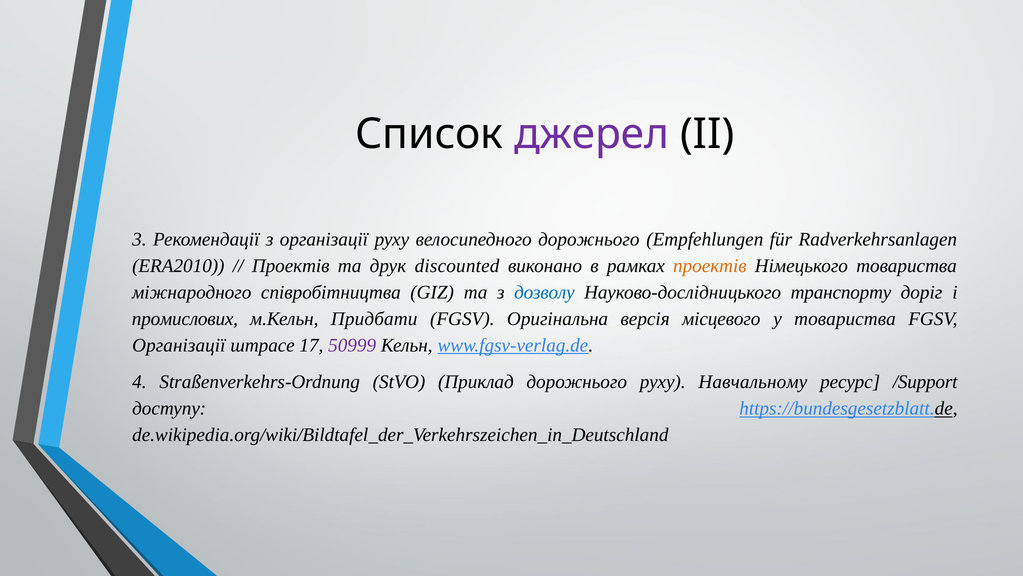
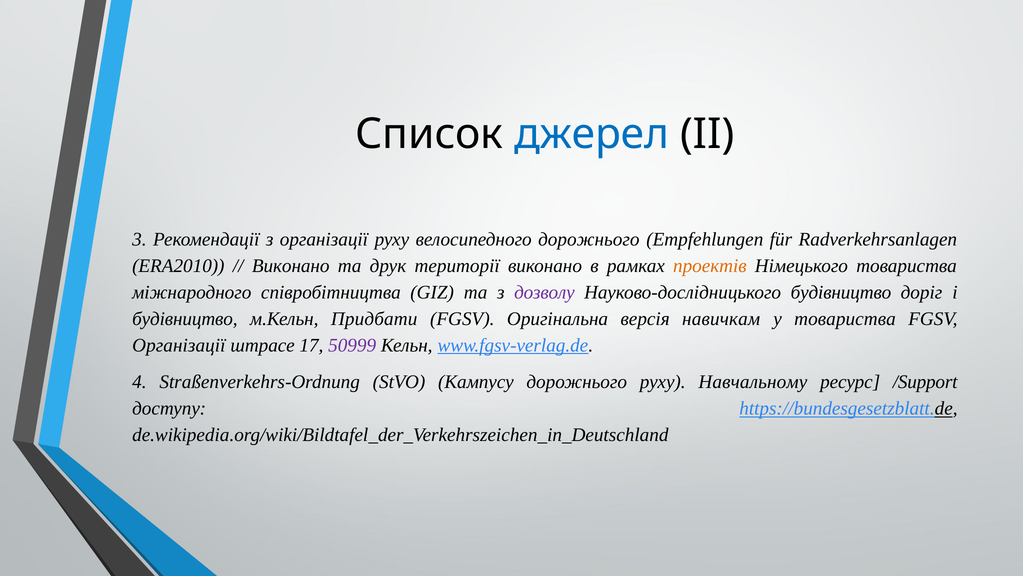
джерел colour: purple -> blue
Проектів at (291, 265): Проектів -> Виконано
discounted: discounted -> території
дозволу colour: blue -> purple
Науково-дослідницького транспорту: транспорту -> будівництво
промислових at (185, 318): промислових -> будівництво
місцевого: місцевого -> навичкам
Приклад: Приклад -> Кампусу
